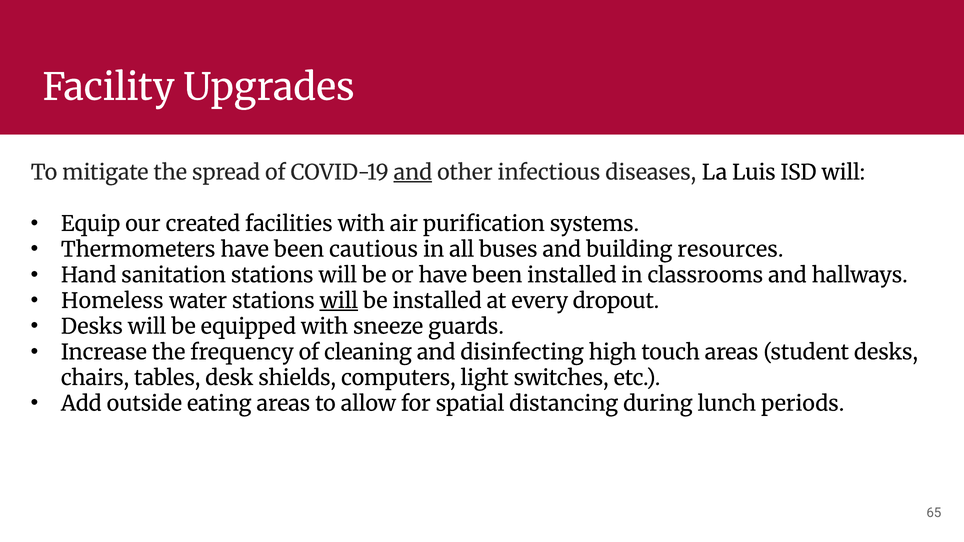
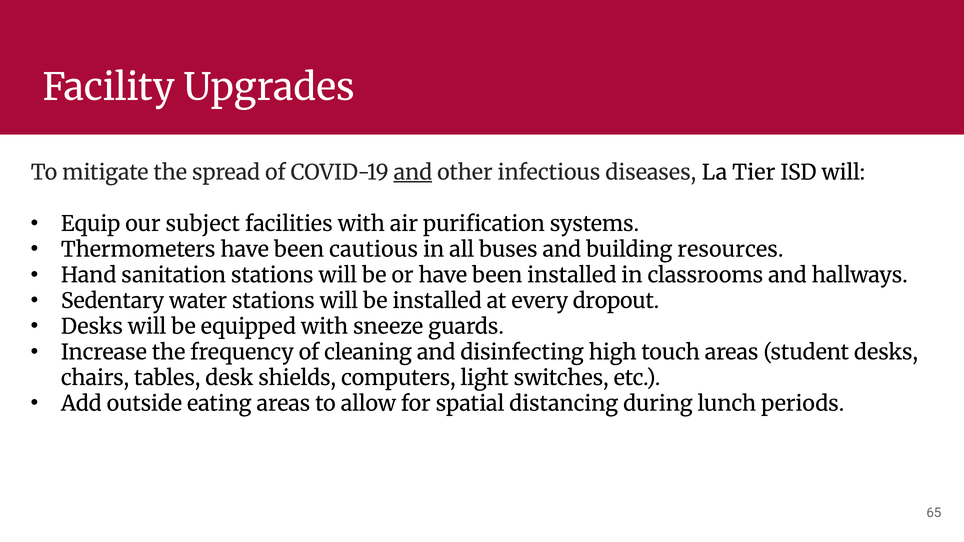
Luis: Luis -> Tier
created: created -> subject
Homeless: Homeless -> Sedentary
will at (339, 301) underline: present -> none
